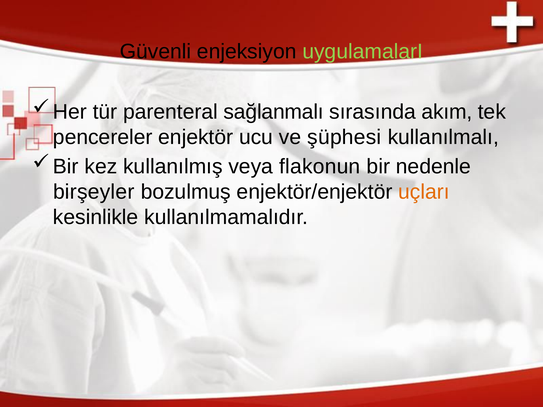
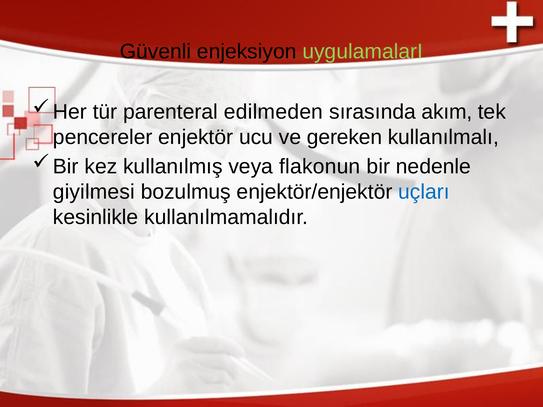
sağlanmalı: sağlanmalı -> edilmeden
şüphesi: şüphesi -> gereken
birşeyler: birşeyler -> giyilmesi
uçları colour: orange -> blue
